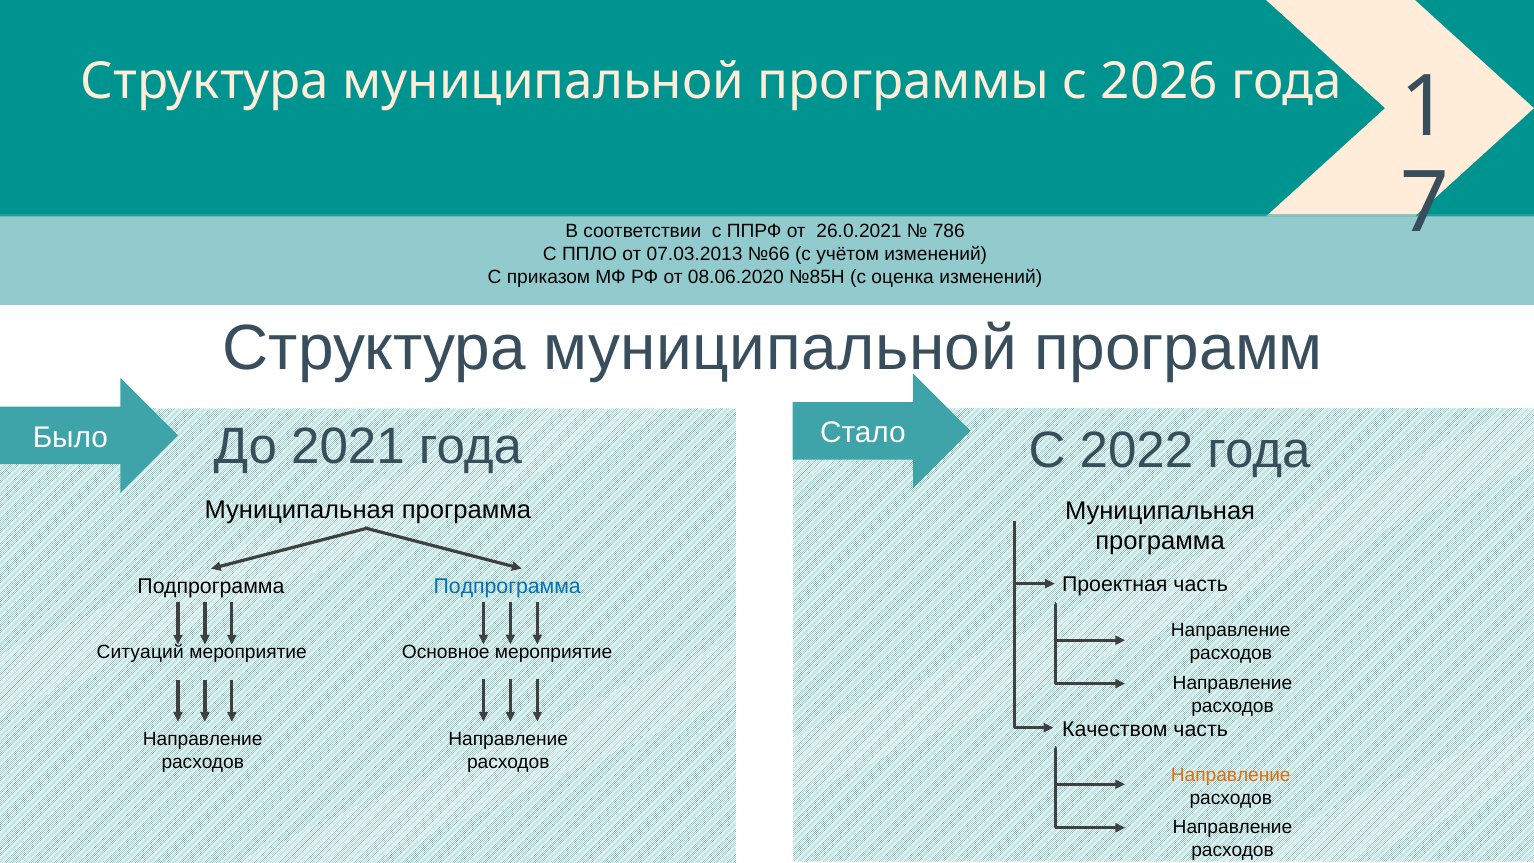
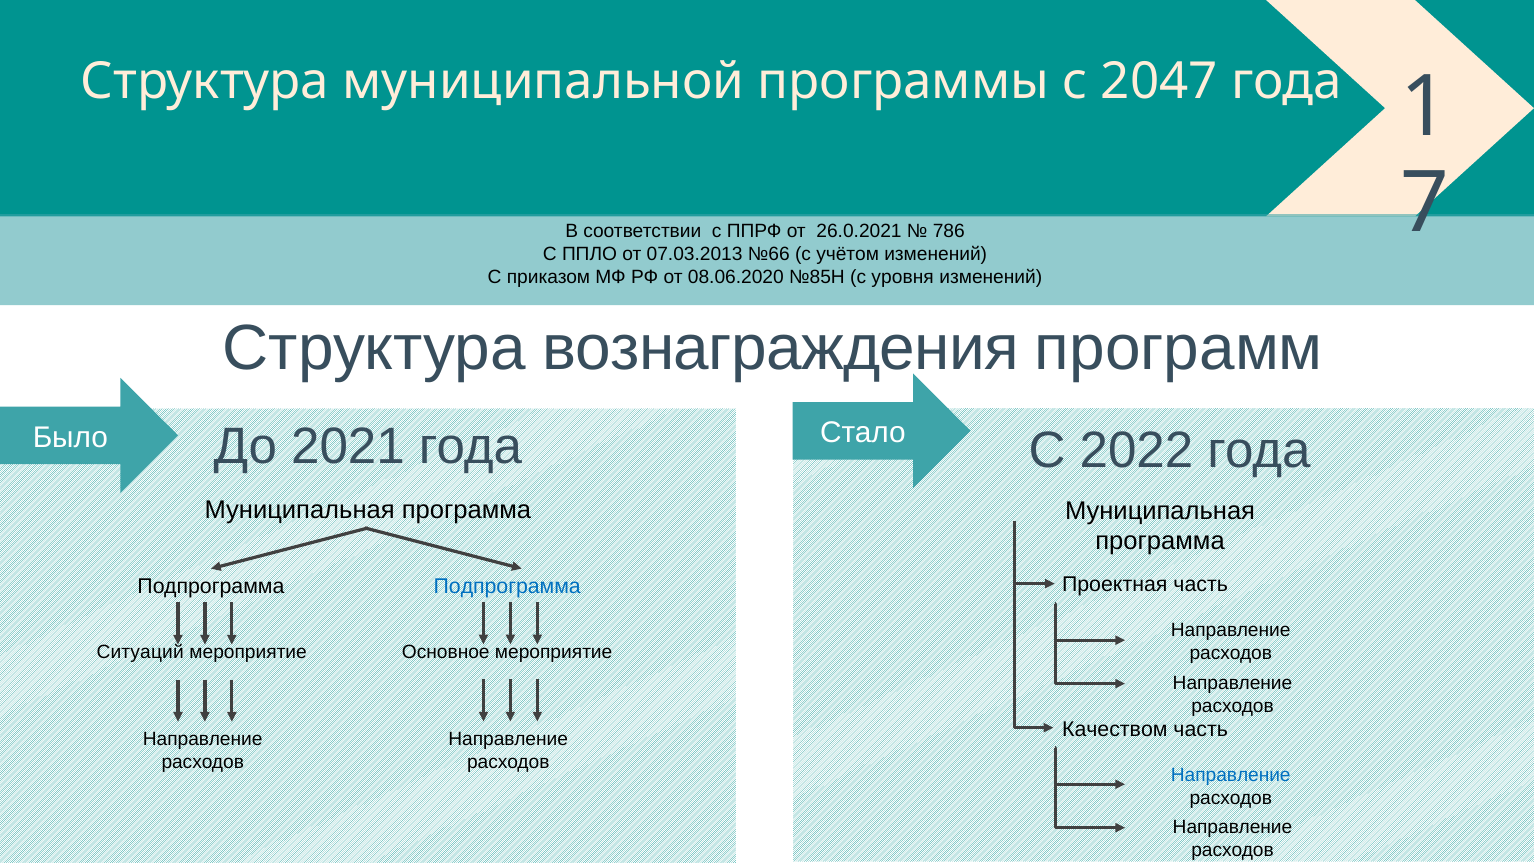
2026: 2026 -> 2047
оценка: оценка -> уровня
муниципальной at (780, 348): муниципальной -> вознаграждения
Направление at (1231, 775) colour: orange -> blue
